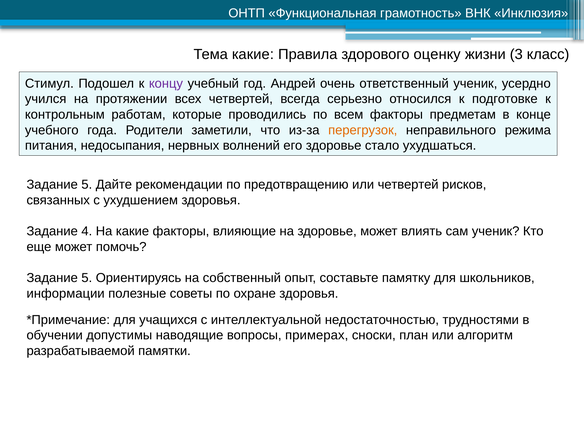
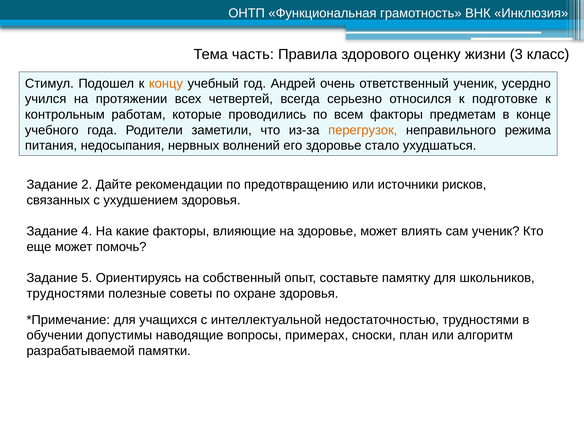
Тема какие: какие -> часть
концу colour: purple -> orange
5 at (87, 185): 5 -> 2
или четвертей: четвертей -> источники
информации at (66, 294): информации -> трудностями
